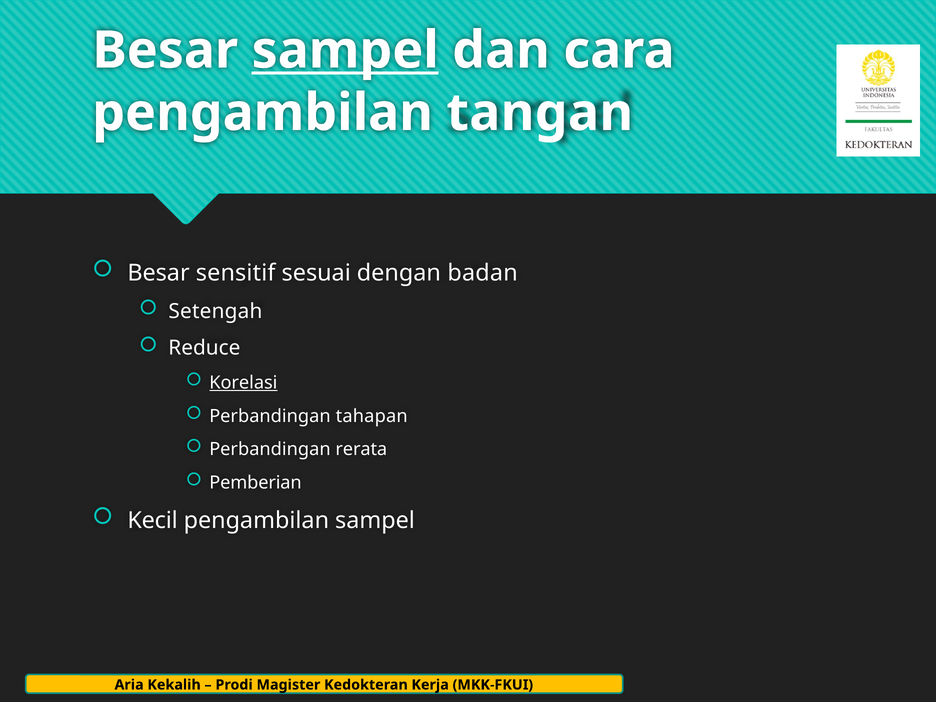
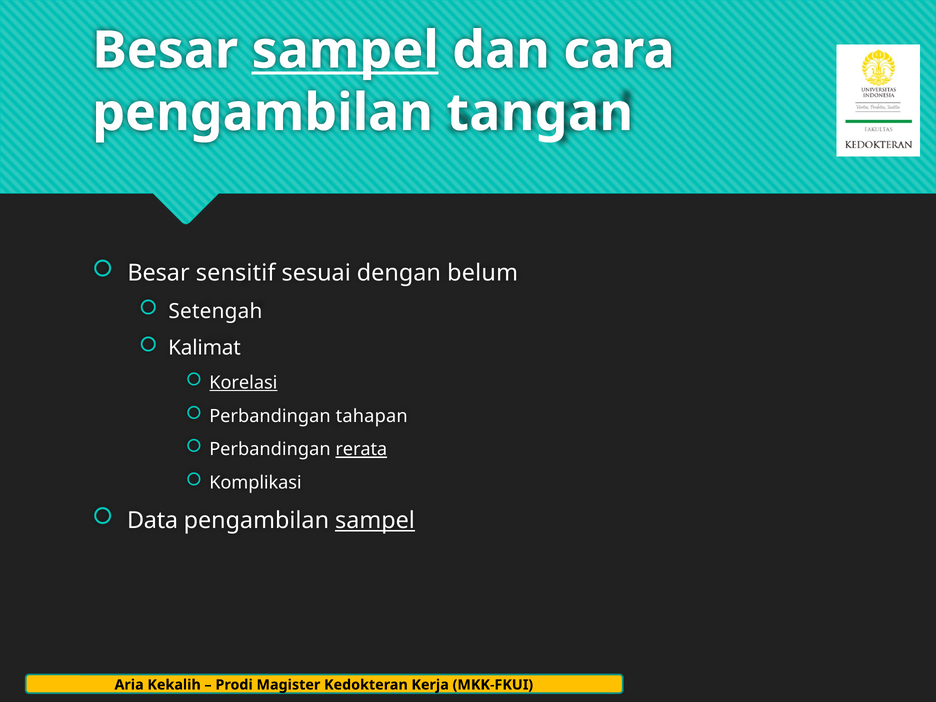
badan: badan -> belum
Reduce: Reduce -> Kalimat
rerata underline: none -> present
Pemberian: Pemberian -> Komplikasi
Kecil: Kecil -> Data
sampel at (375, 521) underline: none -> present
